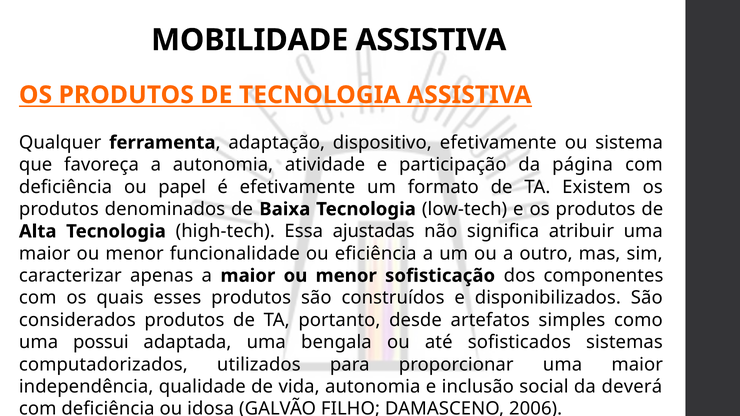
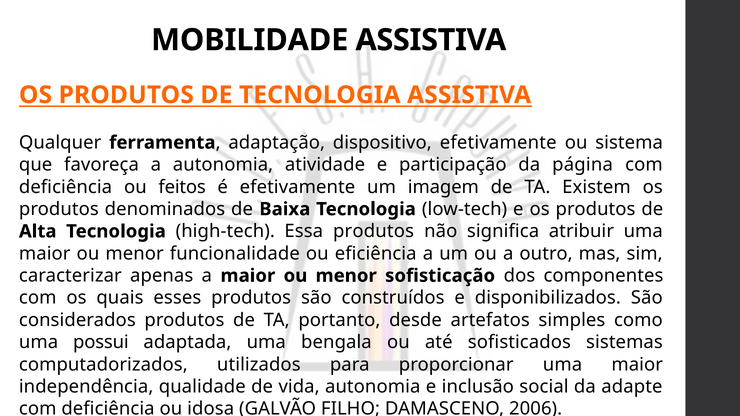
papel: papel -> feitos
formato: formato -> imagem
Essa ajustadas: ajustadas -> produtos
deverá: deverá -> adapte
